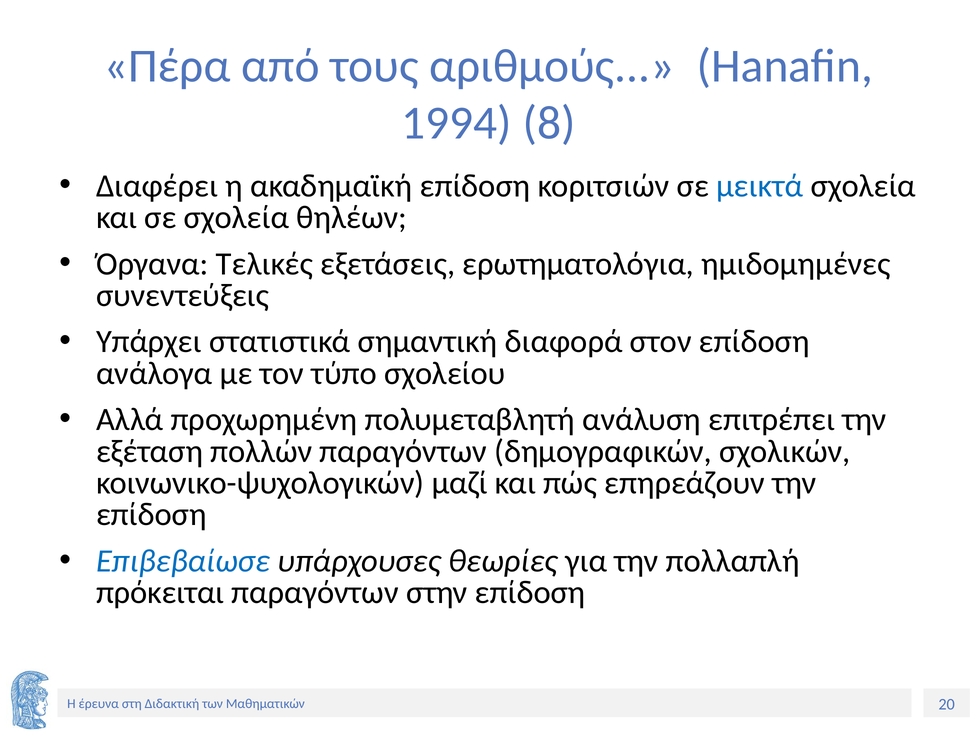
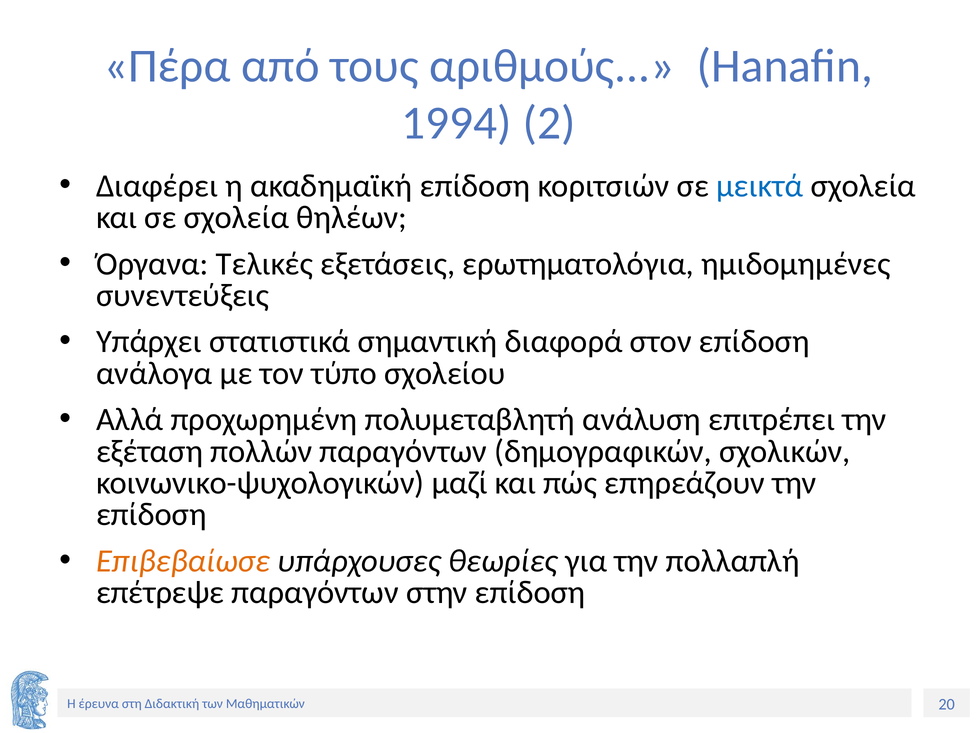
8: 8 -> 2
Επιβεβαίωσε colour: blue -> orange
πρόκειται: πρόκειται -> επέτρεψε
